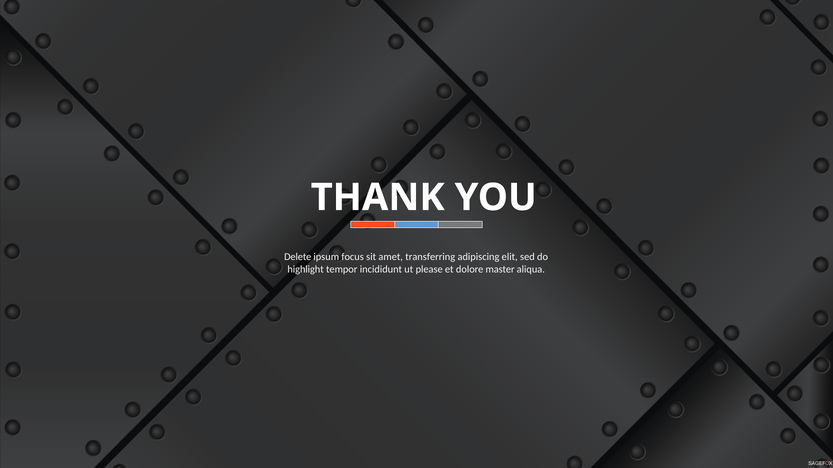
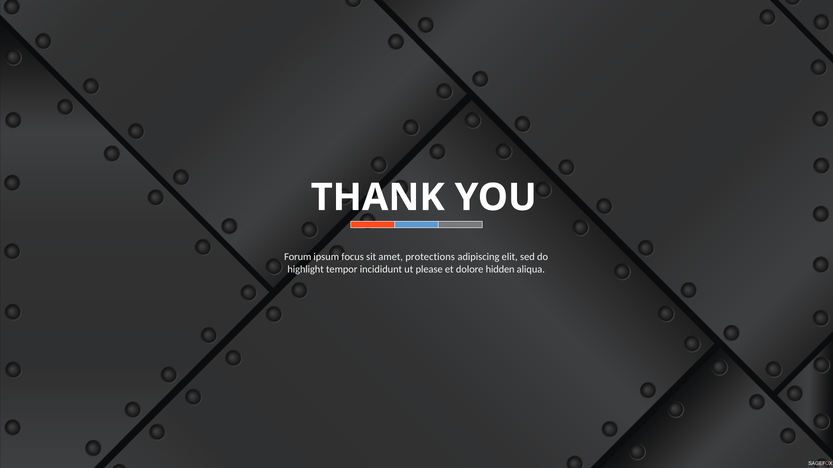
Delete: Delete -> Forum
transferring: transferring -> protections
master: master -> hidden
